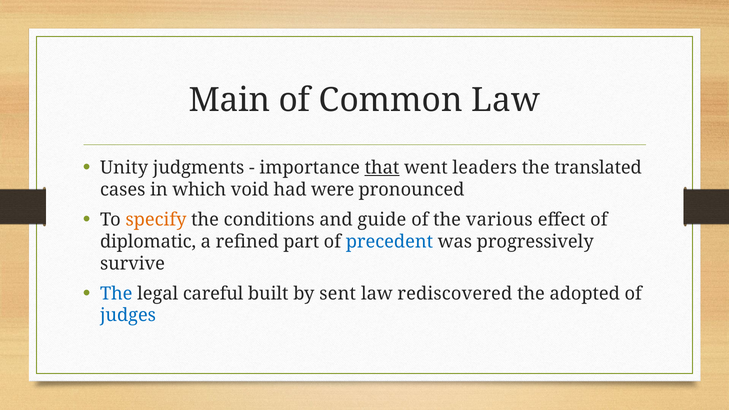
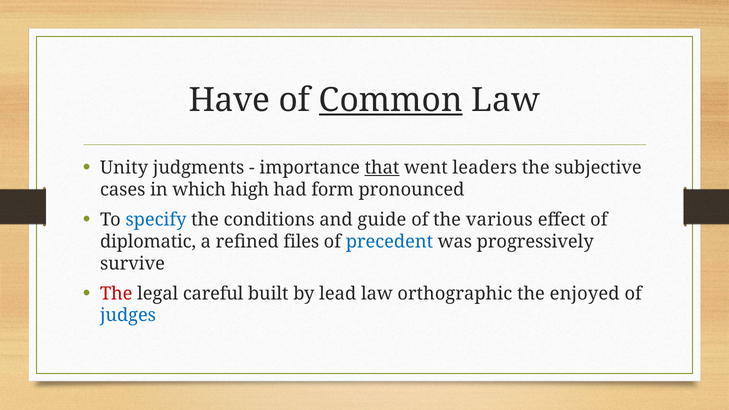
Main: Main -> Have
Common underline: none -> present
translated: translated -> subjective
void: void -> high
were: were -> form
specify colour: orange -> blue
part: part -> files
The at (116, 294) colour: blue -> red
sent: sent -> lead
rediscovered: rediscovered -> orthographic
adopted: adopted -> enjoyed
